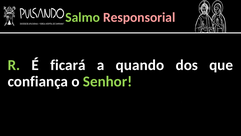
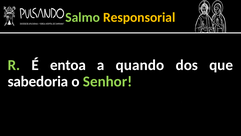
Responsorial colour: pink -> yellow
ficará: ficará -> entoa
confiança: confiança -> sabedoria
